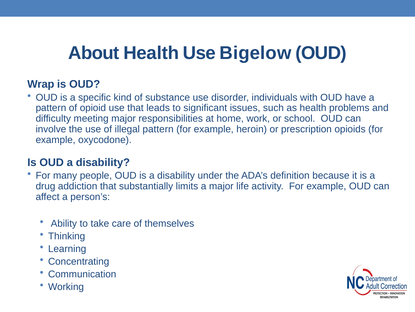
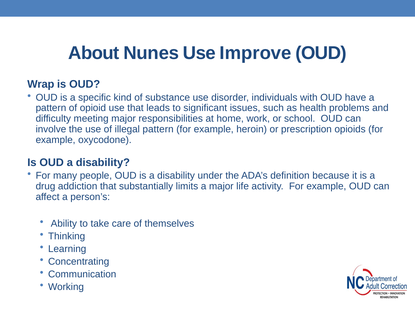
About Health: Health -> Nunes
Bigelow: Bigelow -> Improve
